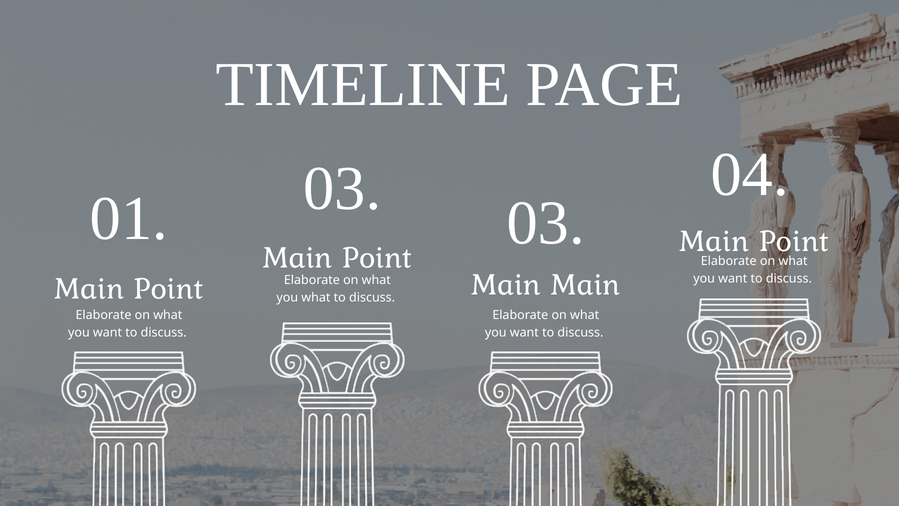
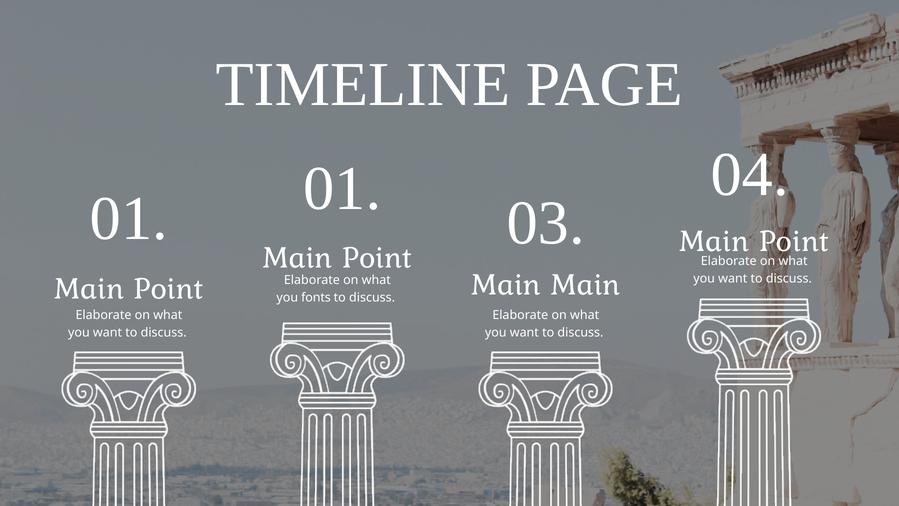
01 03: 03 -> 01
you what: what -> fonts
